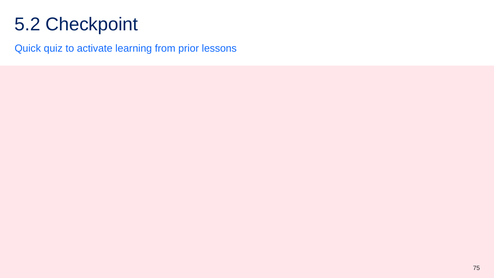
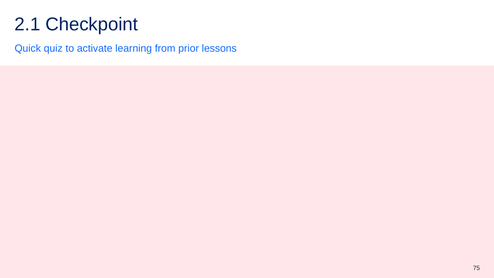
5.2: 5.2 -> 2.1
